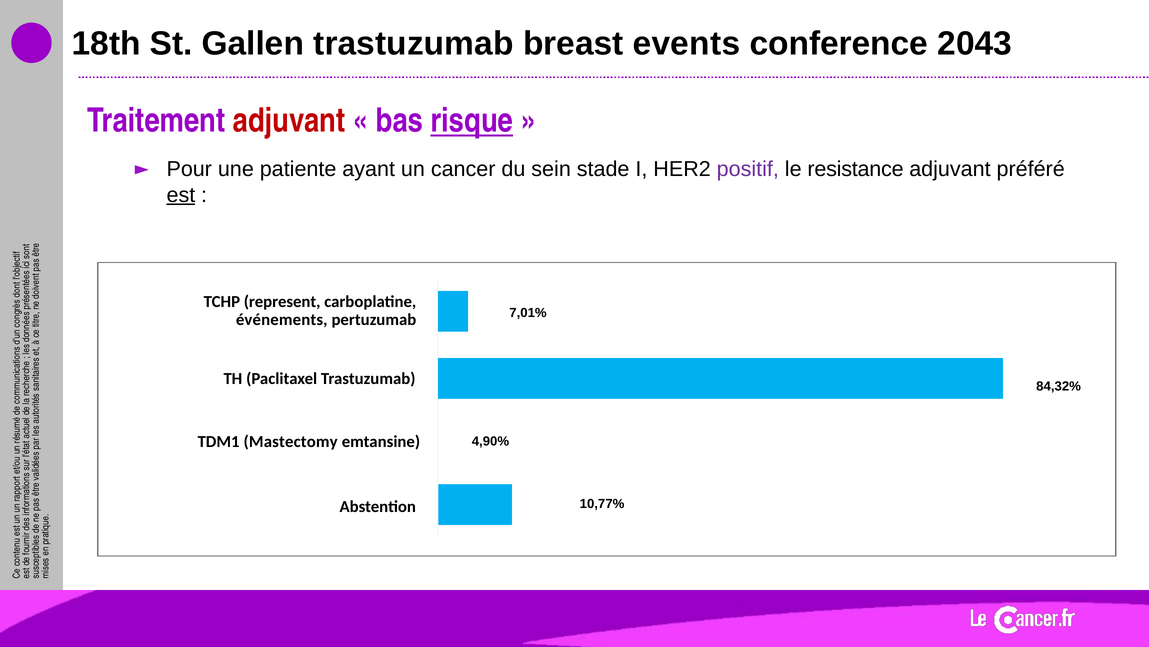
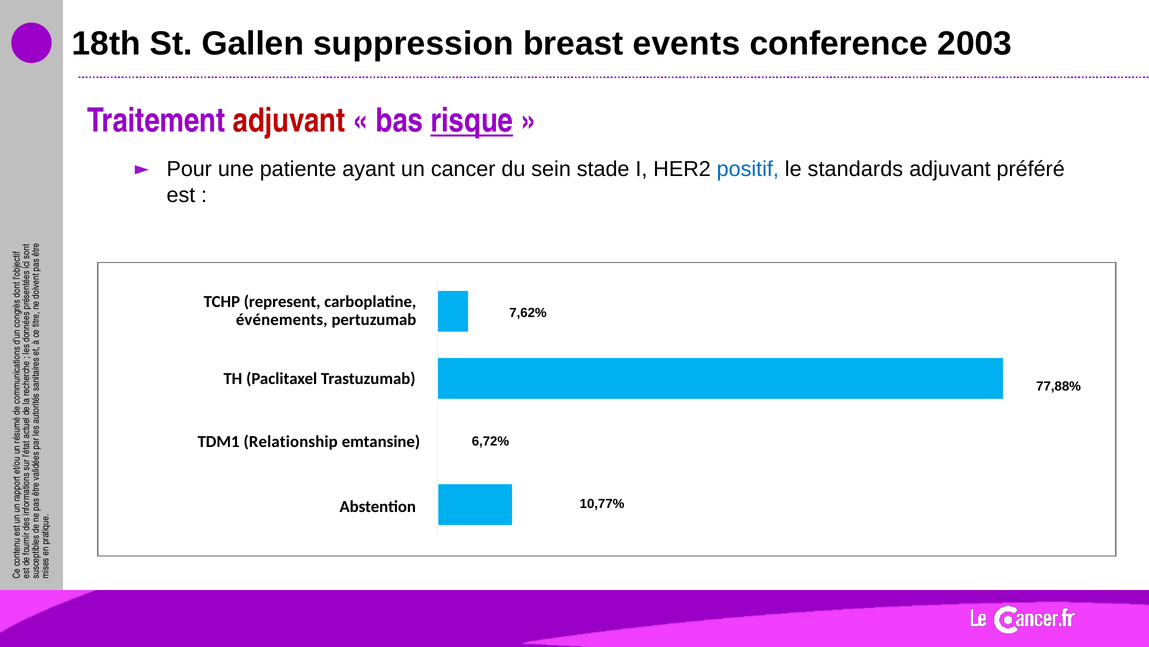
Gallen trastuzumab: trastuzumab -> suppression
2043: 2043 -> 2003
positif colour: purple -> blue
resistance: resistance -> standards
est underline: present -> none
7,01%: 7,01% -> 7,62%
84,32%: 84,32% -> 77,88%
Mastectomy: Mastectomy -> Relationship
4,90%: 4,90% -> 6,72%
